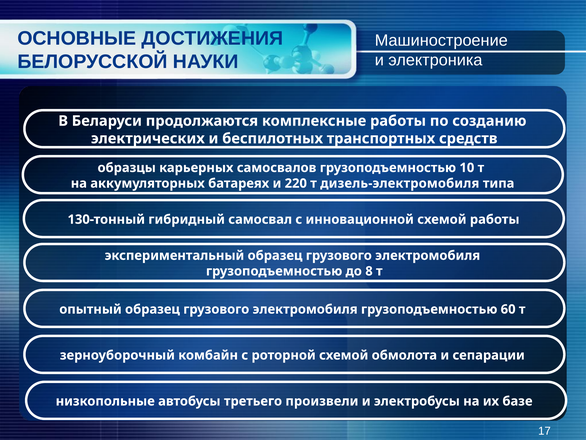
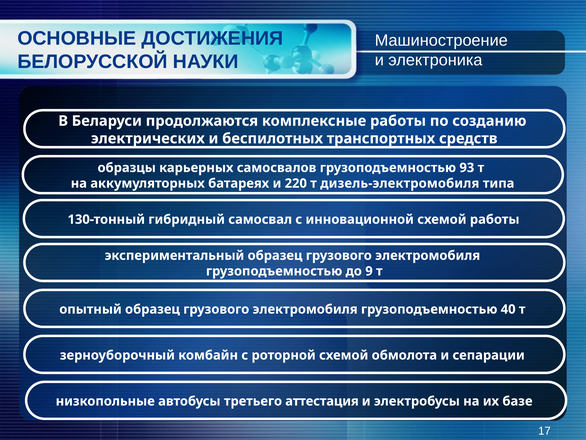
10: 10 -> 93
8: 8 -> 9
60: 60 -> 40
произвели: произвели -> аттестация
